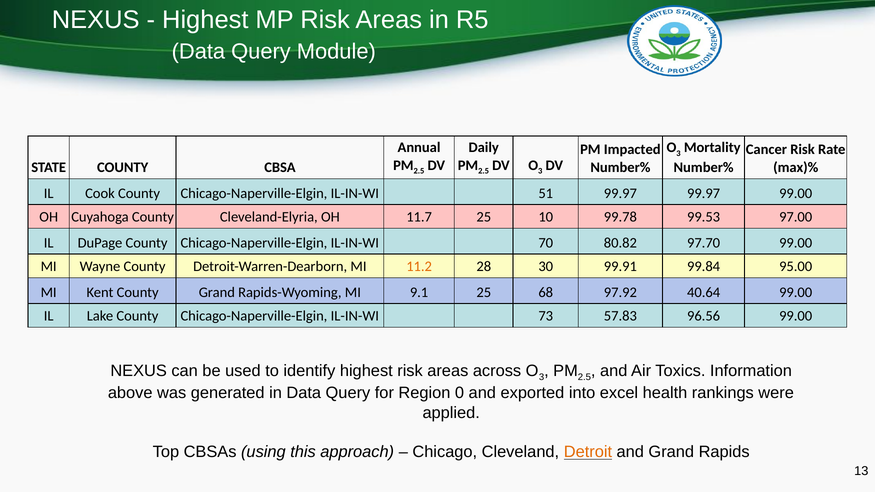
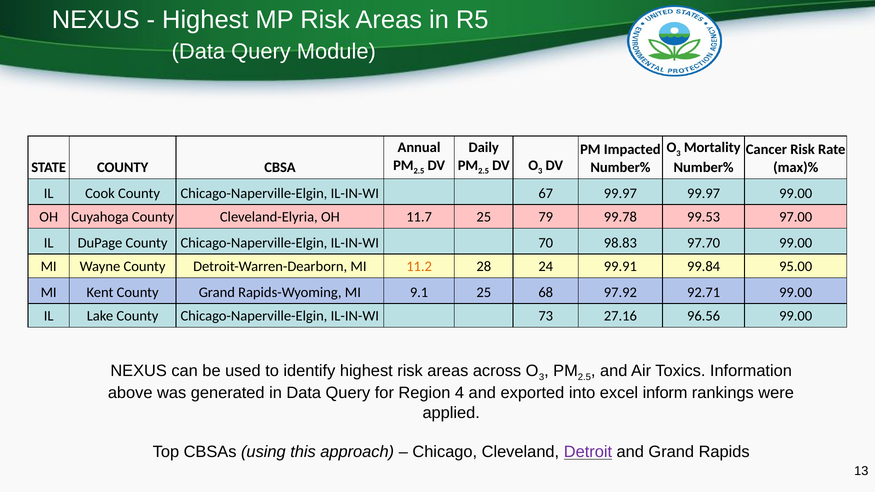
51: 51 -> 67
10: 10 -> 79
80.82: 80.82 -> 98.83
30: 30 -> 24
40.64: 40.64 -> 92.71
57.83: 57.83 -> 27.16
0: 0 -> 4
health: health -> inform
Detroit colour: orange -> purple
